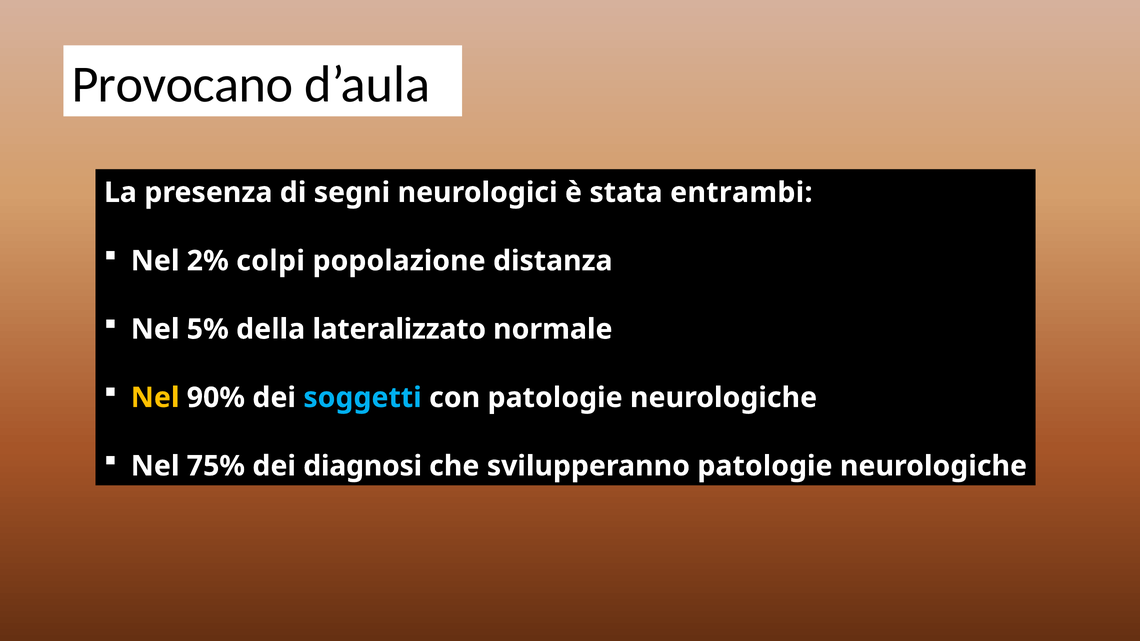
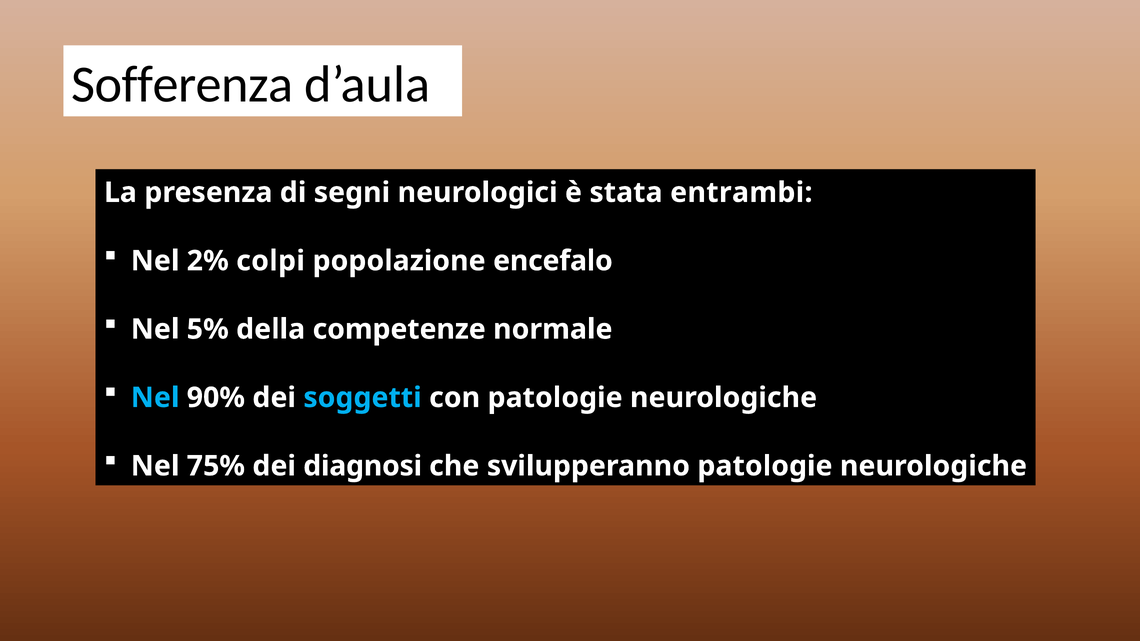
Provocano: Provocano -> Sofferenza
distanza: distanza -> encefalo
lateralizzato: lateralizzato -> competenze
Nel at (155, 398) colour: yellow -> light blue
